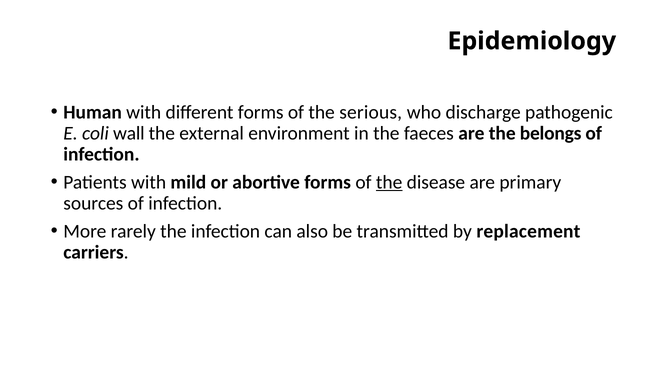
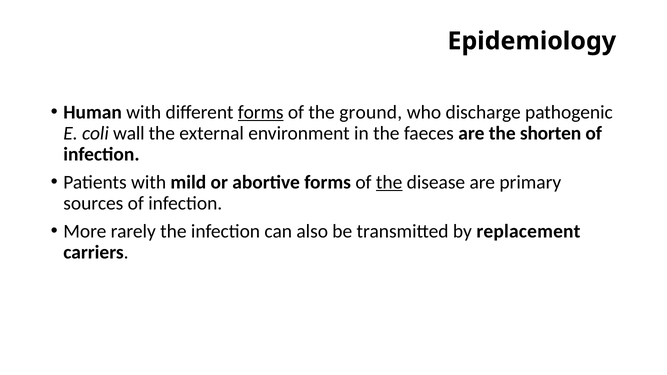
forms at (261, 112) underline: none -> present
serious: serious -> ground
belongs: belongs -> shorten
